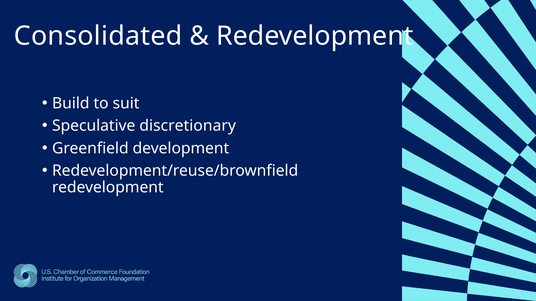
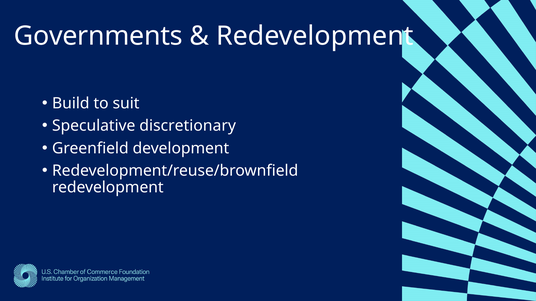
Consolidated: Consolidated -> Governments
